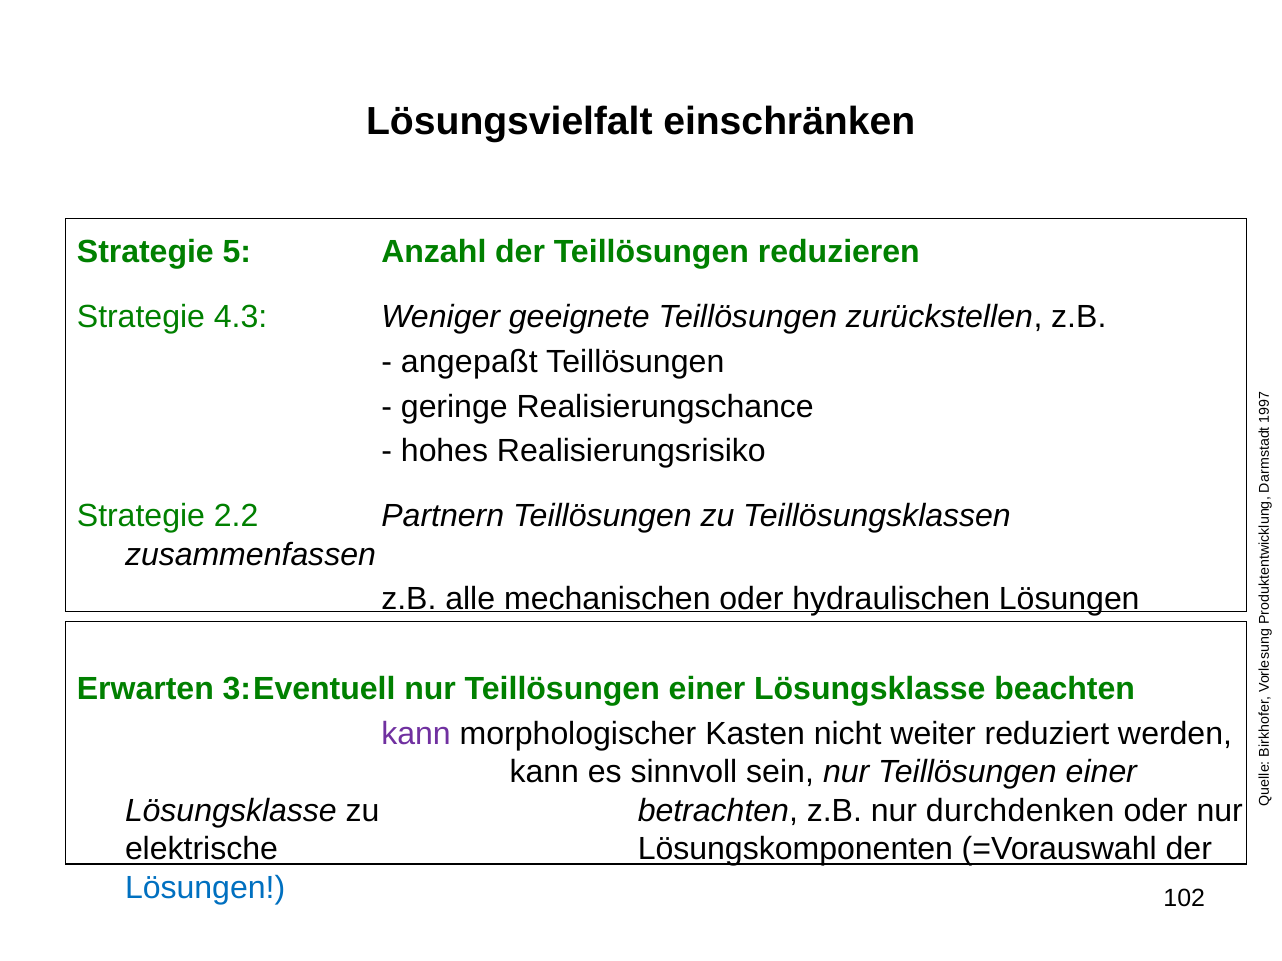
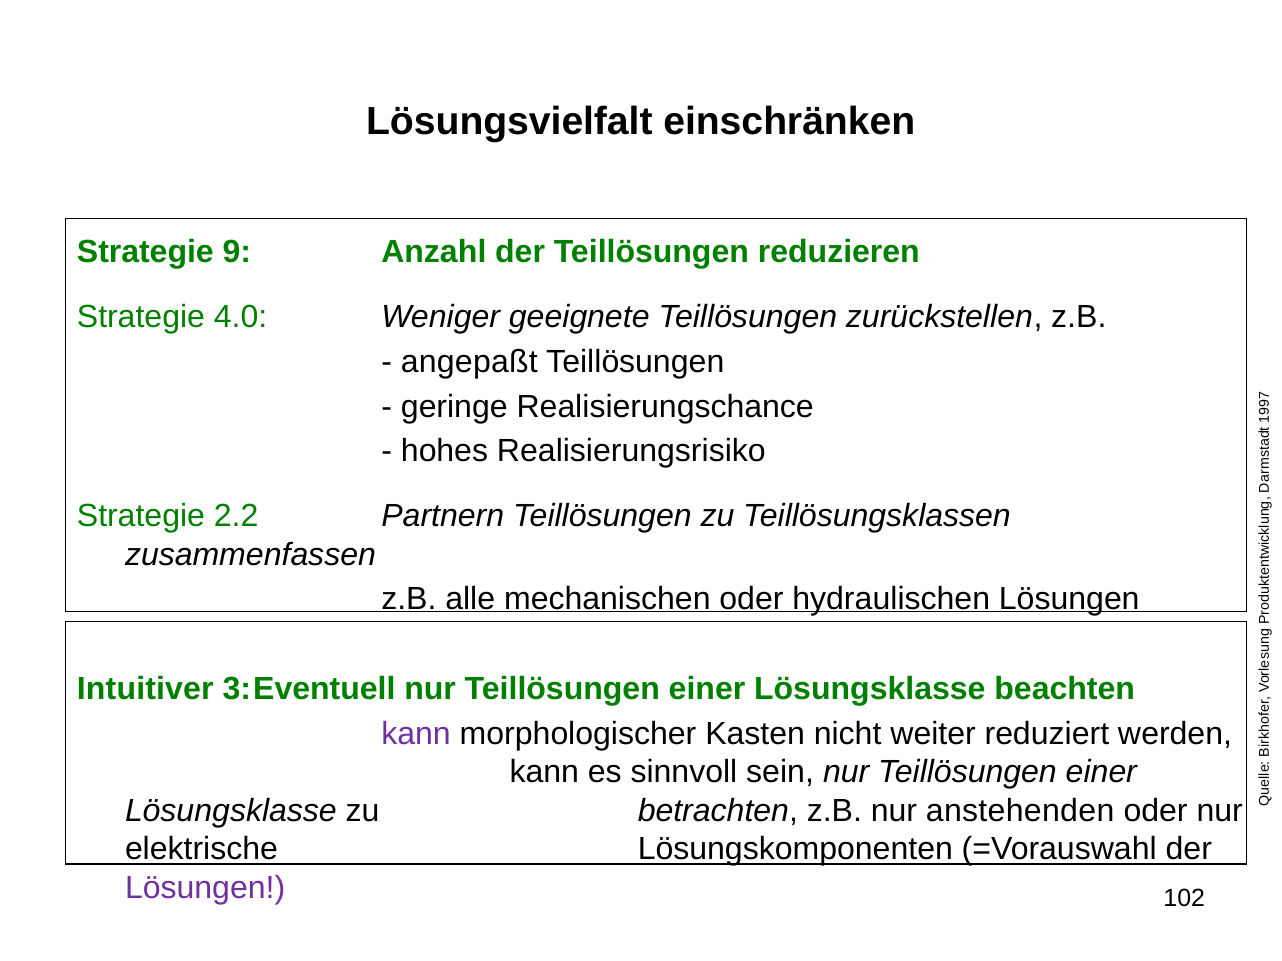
Strategie 5: 5 -> 9
4.3: 4.3 -> 4.0
Erwarten: Erwarten -> Intuitiver
durchdenken: durchdenken -> anstehenden
Lösungen at (205, 888) colour: blue -> purple
